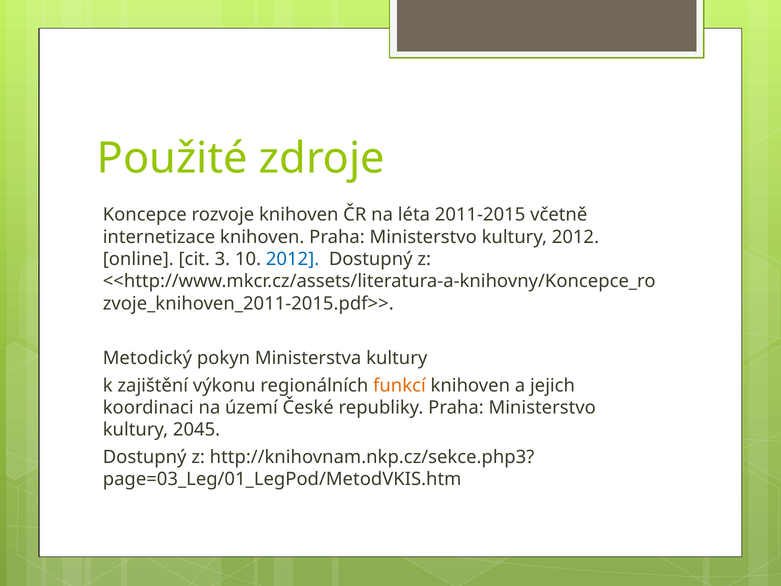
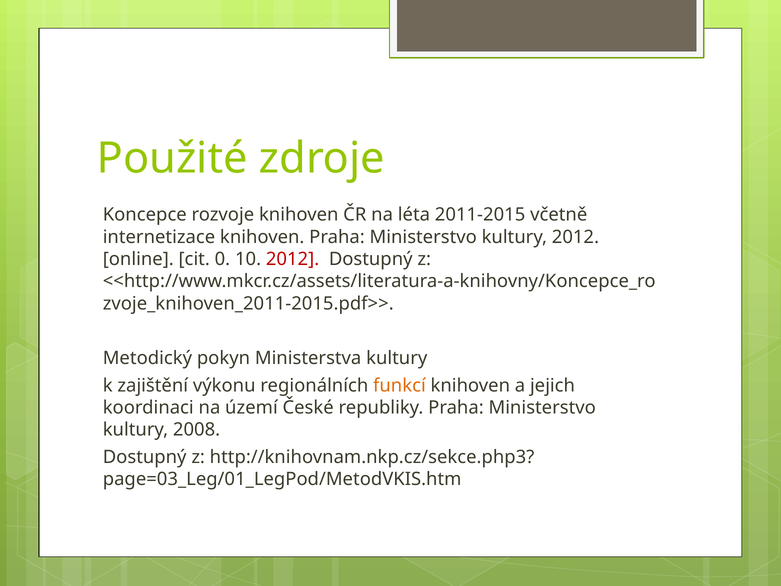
3: 3 -> 0
2012 at (293, 259) colour: blue -> red
2045: 2045 -> 2008
